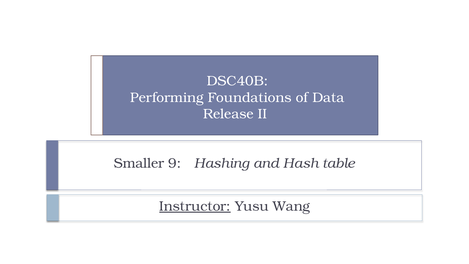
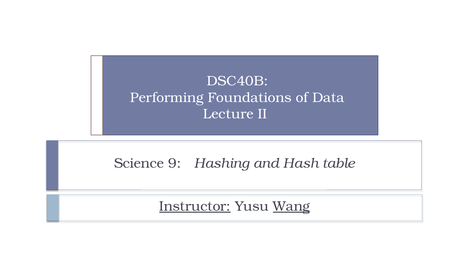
Release: Release -> Lecture
Smaller: Smaller -> Science
Wang underline: none -> present
